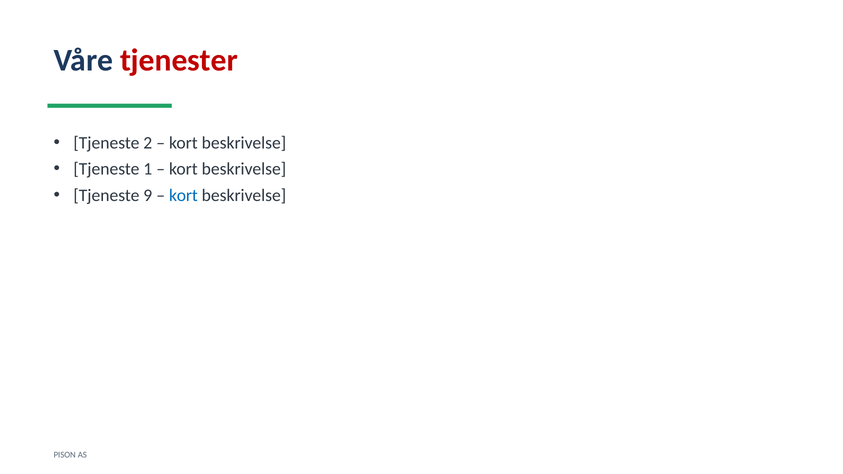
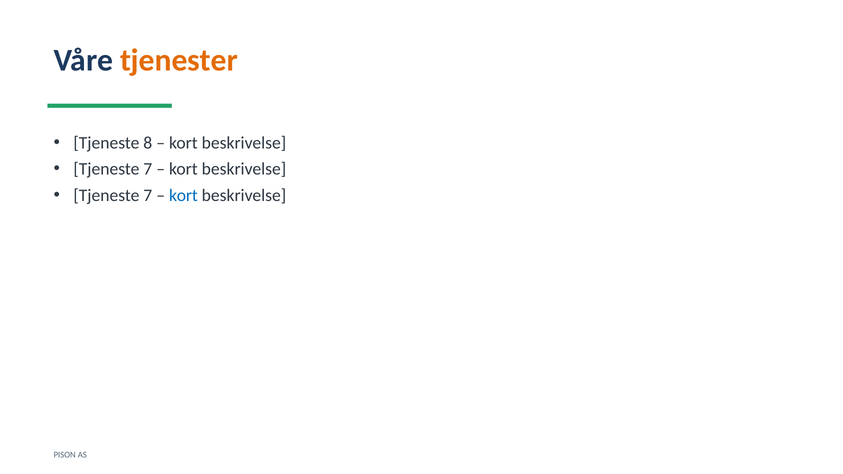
tjenester colour: red -> orange
2: 2 -> 8
1 at (148, 169): 1 -> 7
9 at (148, 195): 9 -> 7
